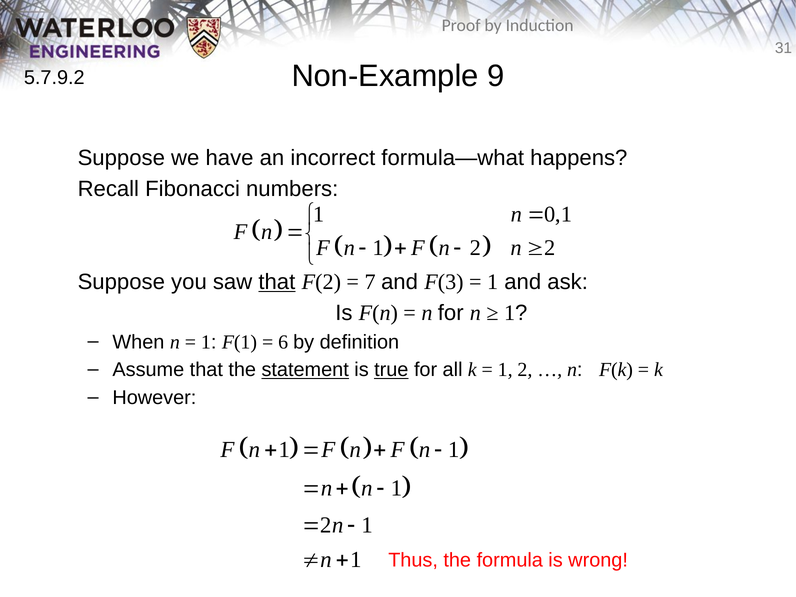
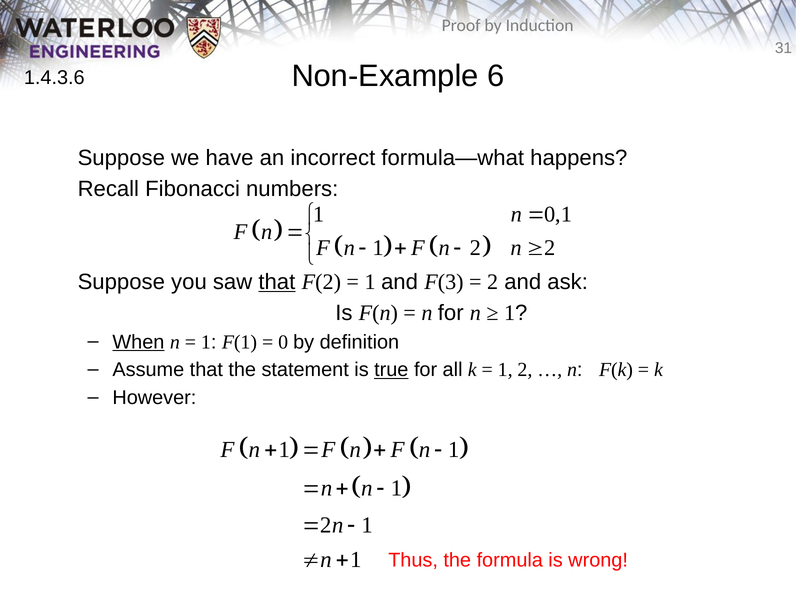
9: 9 -> 6
5.7.9.2: 5.7.9.2 -> 1.4.3.6
7 at (370, 282): 7 -> 1
1 at (493, 282): 1 -> 2
When underline: none -> present
6: 6 -> 0
statement underline: present -> none
